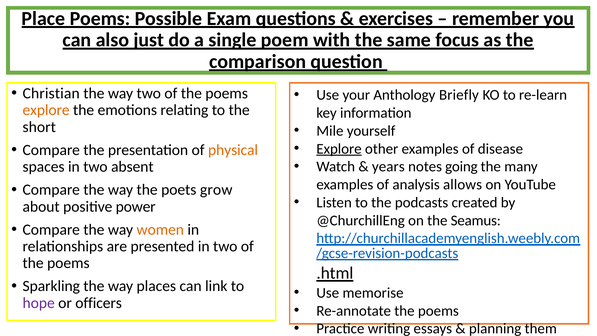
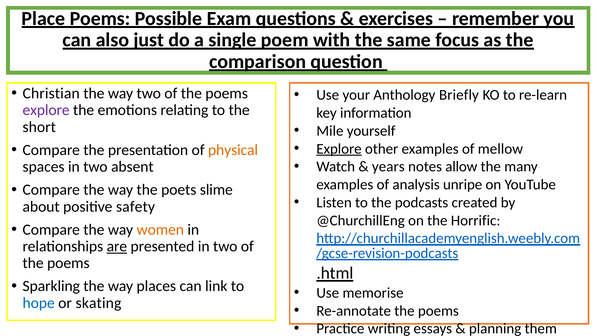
explore at (46, 110) colour: orange -> purple
disease: disease -> mellow
going: going -> allow
allows: allows -> unripe
grow: grow -> slime
power: power -> safety
Seamus: Seamus -> Horrific
are underline: none -> present
hope colour: purple -> blue
officers: officers -> skating
